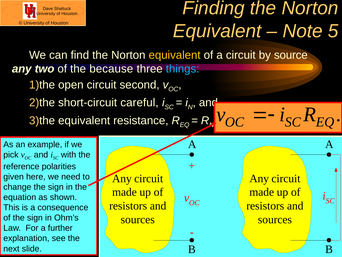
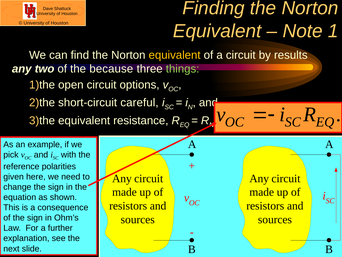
5: 5 -> 1
source: source -> results
things colour: light blue -> light green
second: second -> options
